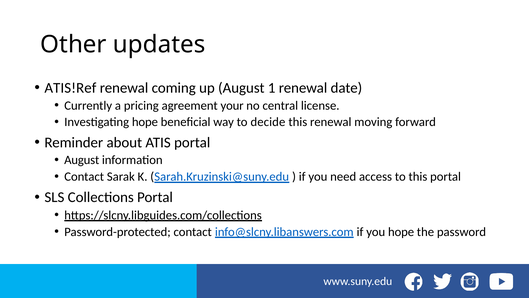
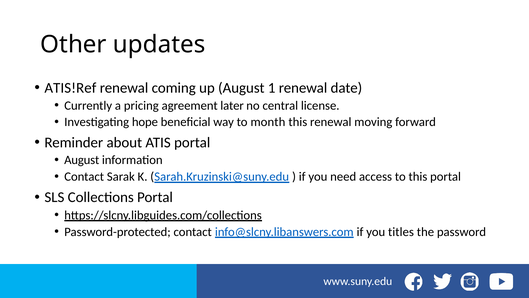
your: your -> later
decide: decide -> month
you hope: hope -> titles
